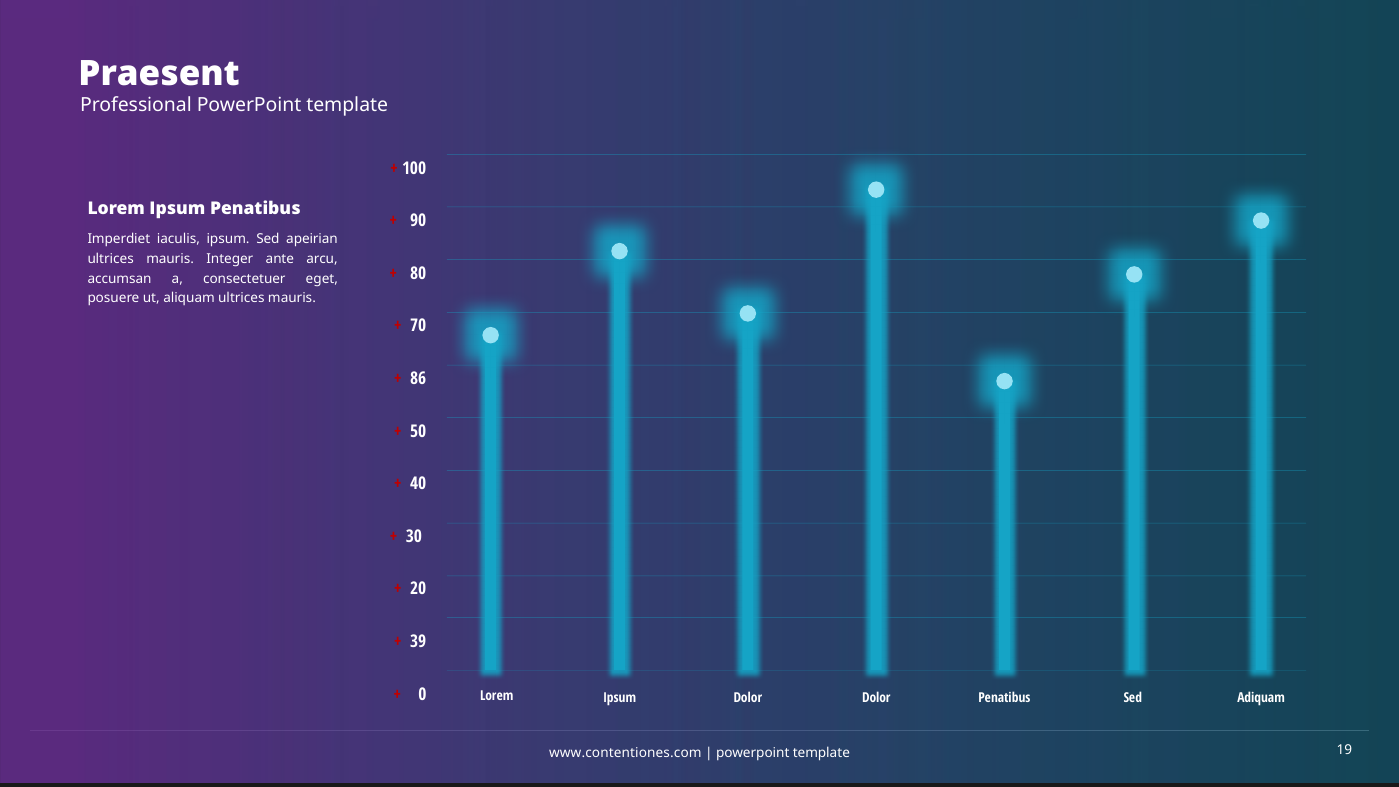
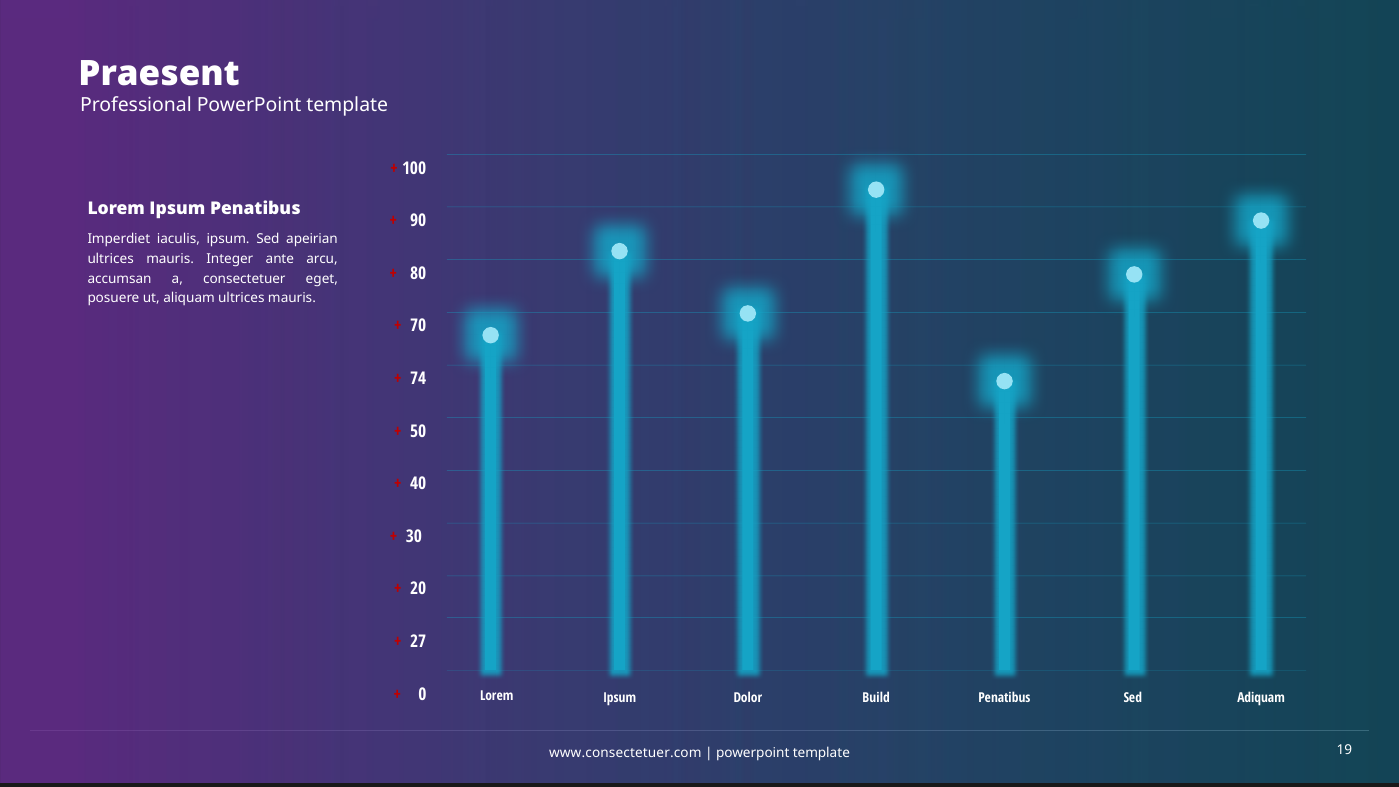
86: 86 -> 74
39: 39 -> 27
Dolor Dolor: Dolor -> Build
www.contentiones.com: www.contentiones.com -> www.consectetuer.com
